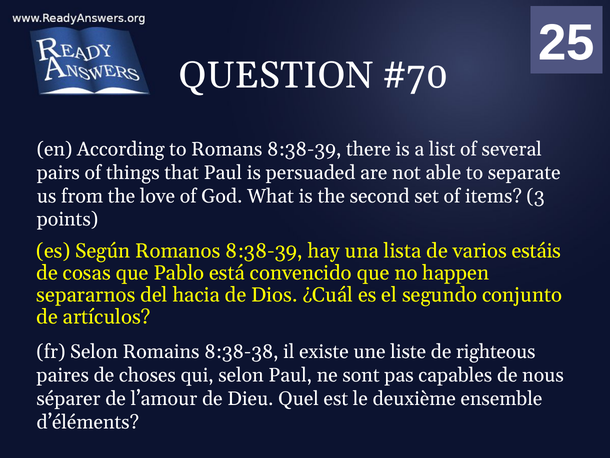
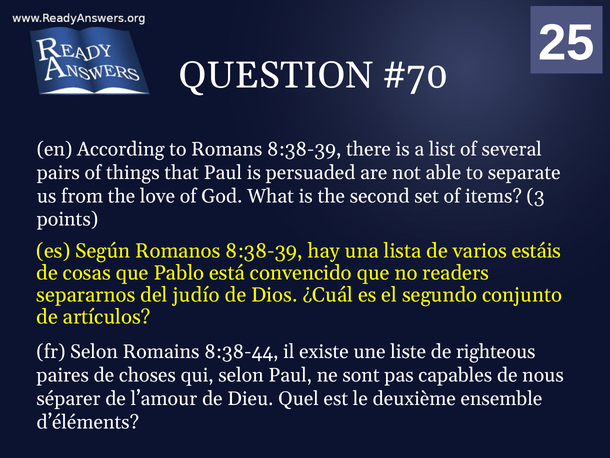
happen: happen -> readers
hacia: hacia -> judío
8:38-38: 8:38-38 -> 8:38-44
